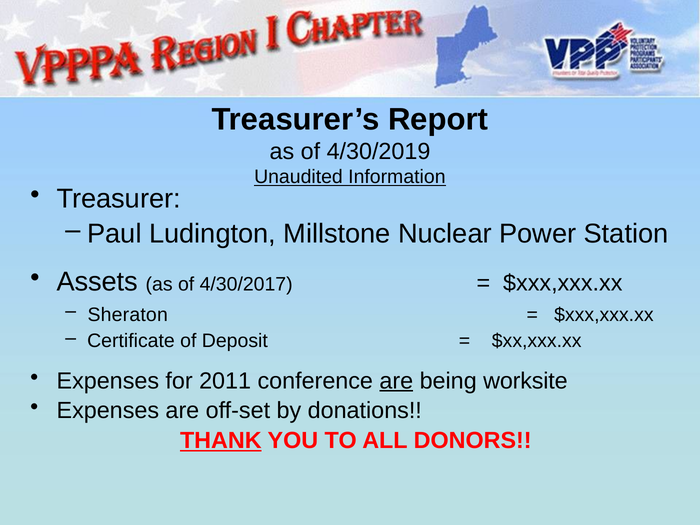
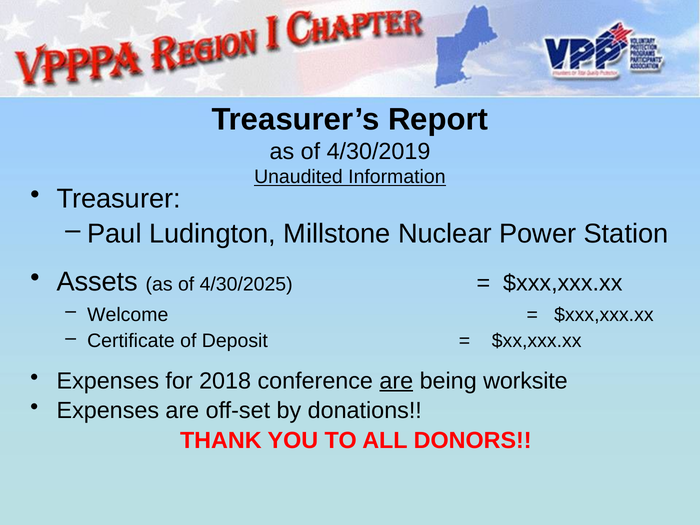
4/30/2017: 4/30/2017 -> 4/30/2025
Sheraton: Sheraton -> Welcome
2011: 2011 -> 2018
THANK underline: present -> none
